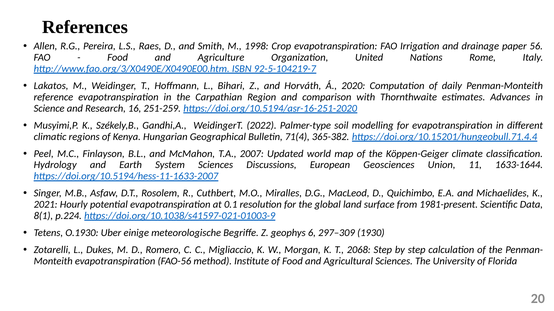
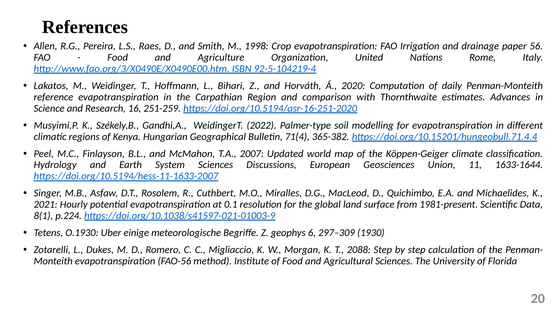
92-5-104219-7: 92-5-104219-7 -> 92-5-104219-4
2068: 2068 -> 2088
